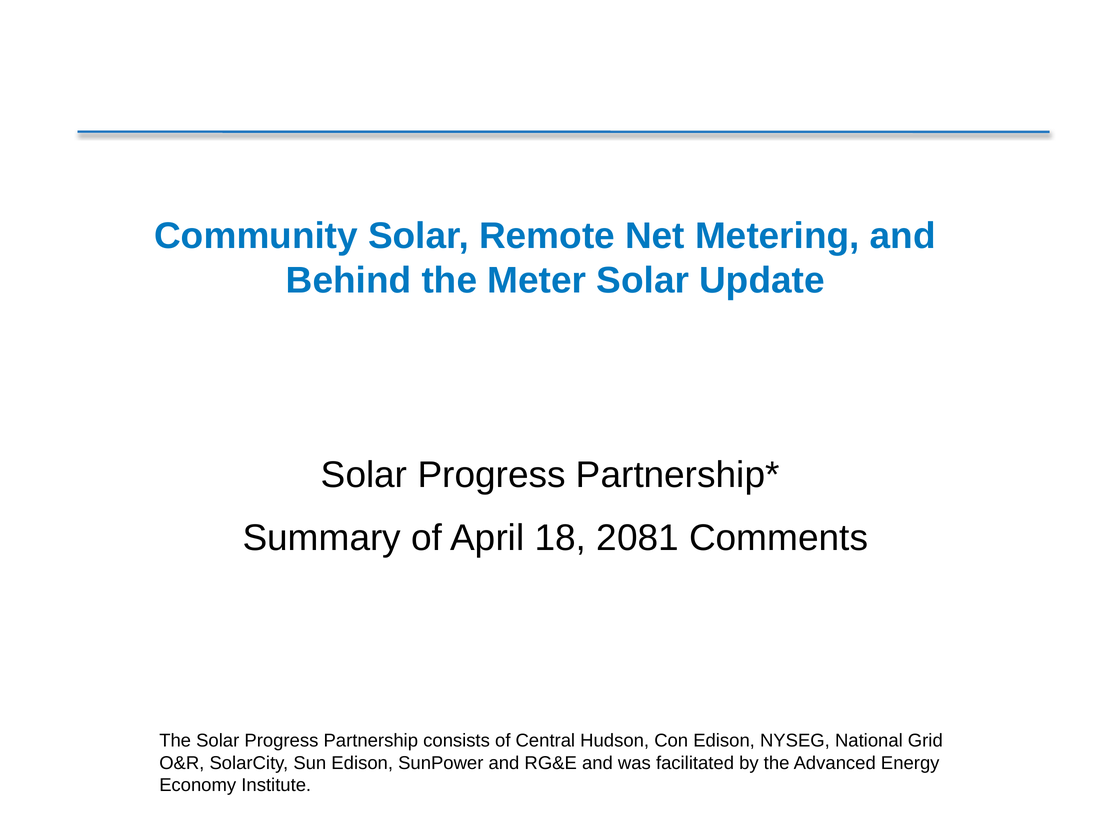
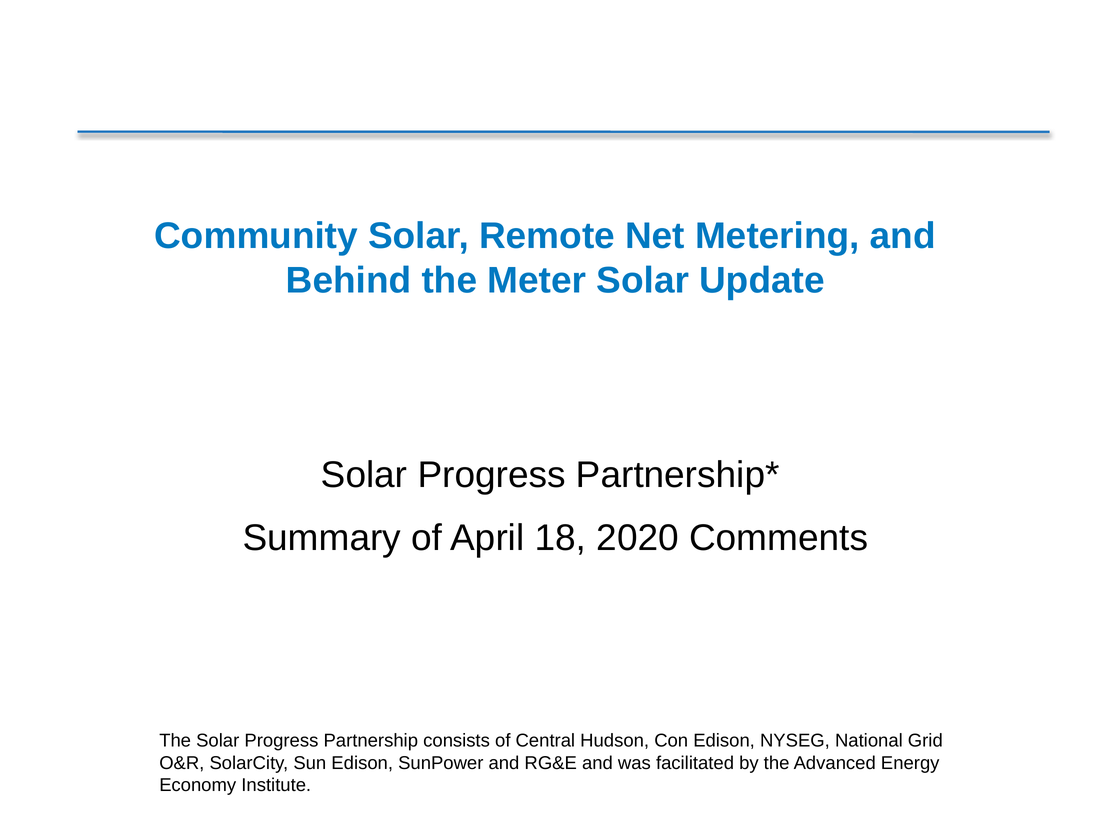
2081: 2081 -> 2020
